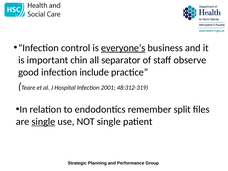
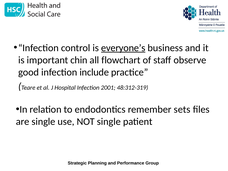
separator: separator -> flowchart
split: split -> sets
single at (43, 122) underline: present -> none
